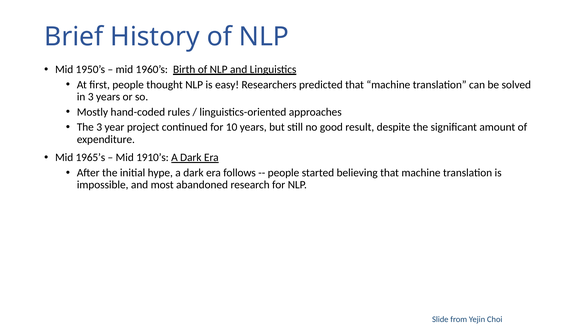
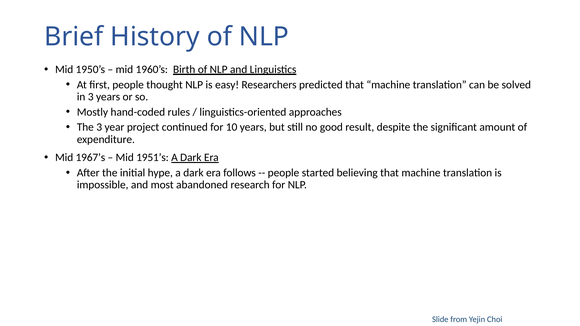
1965’s: 1965’s -> 1967’s
1910’s: 1910’s -> 1951’s
